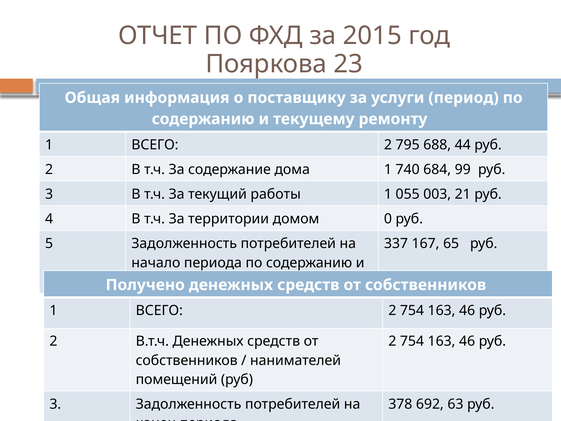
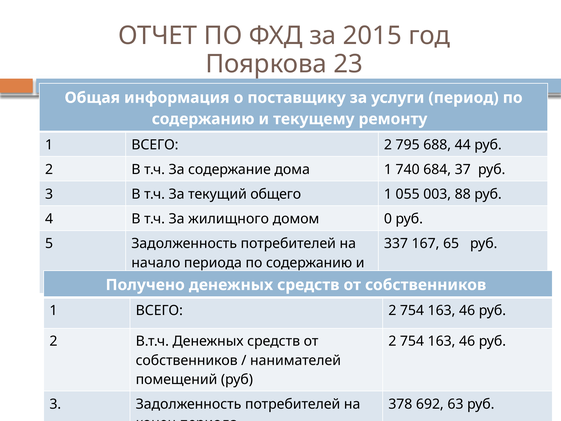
99: 99 -> 37
работы: работы -> общего
21: 21 -> 88
территории: территории -> жилищного
